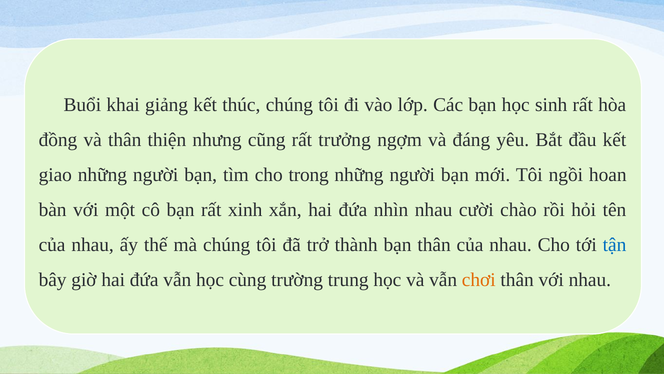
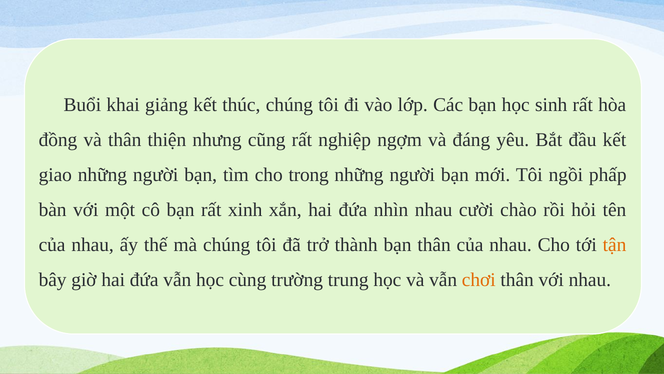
trưởng: trưởng -> nghiệp
hoan: hoan -> phấp
tận colour: blue -> orange
